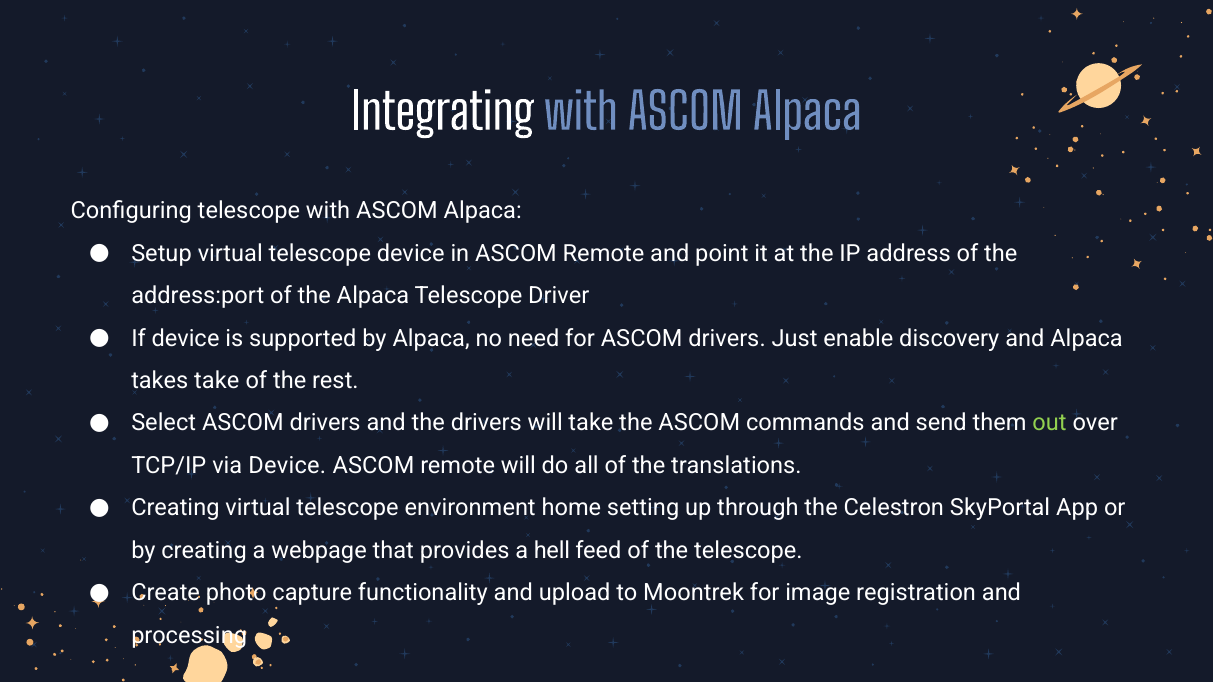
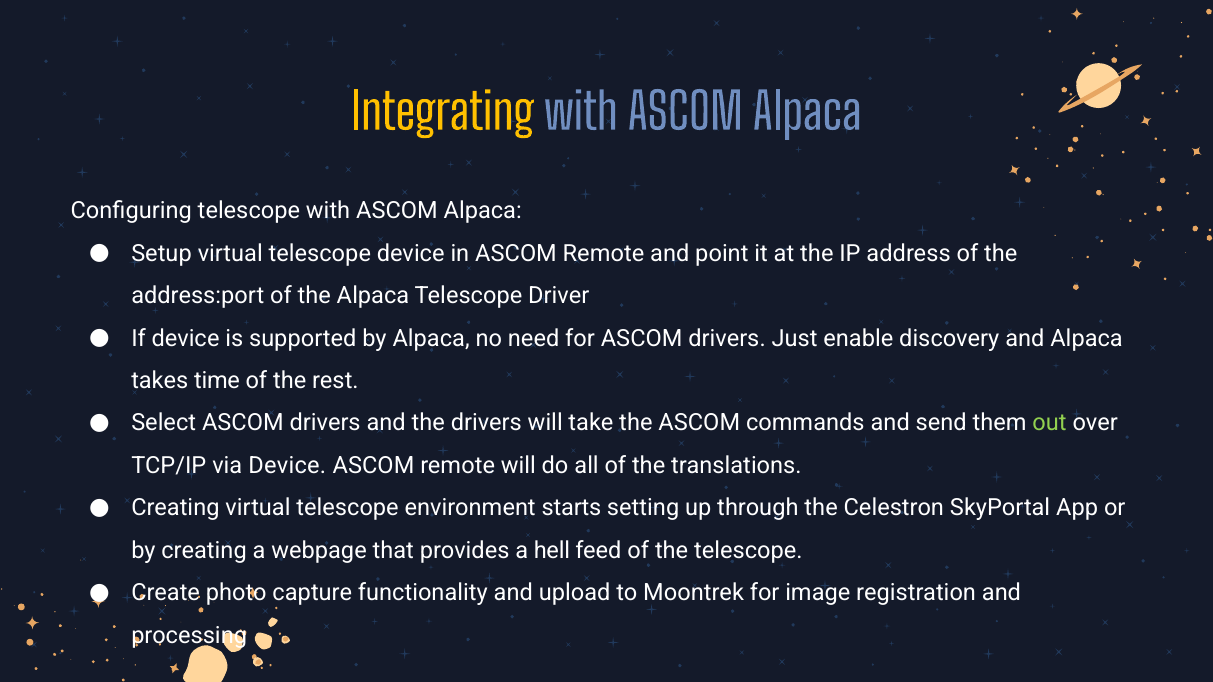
Integrating colour: white -> yellow
takes take: take -> time
home: home -> starts
